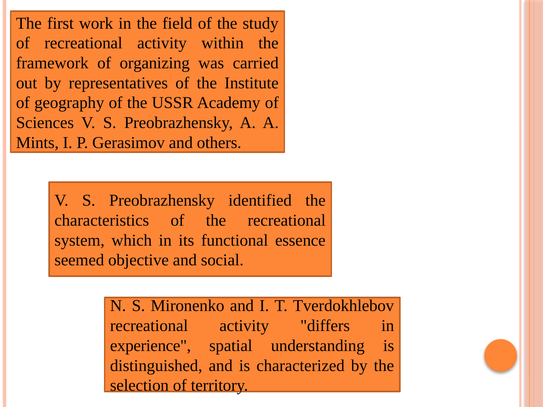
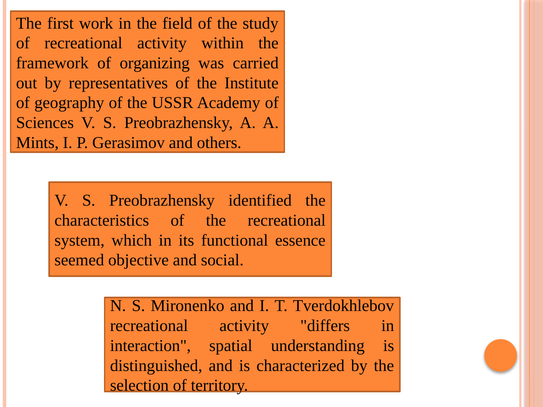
experience: experience -> interaction
